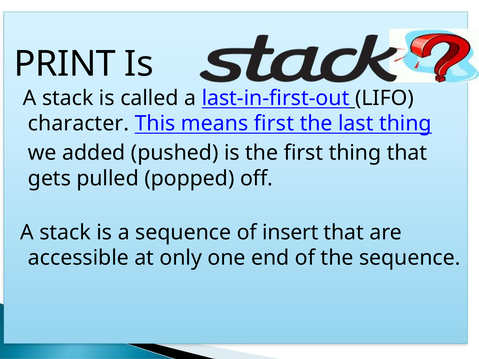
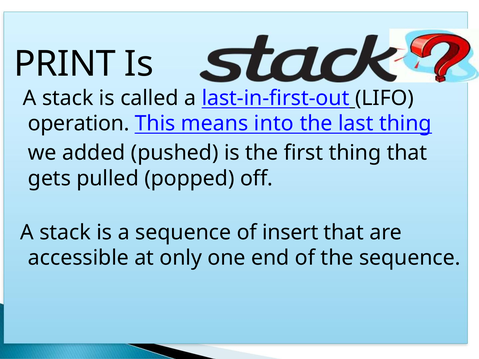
character: character -> operation
means first: first -> into
